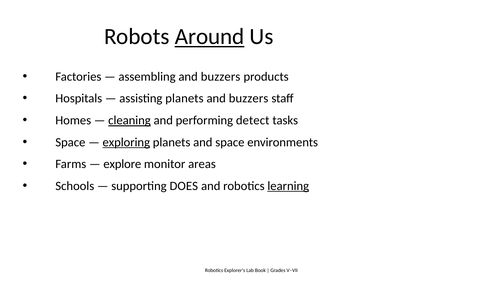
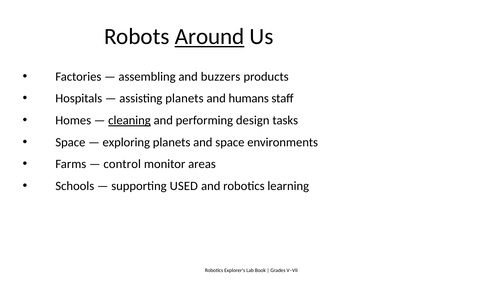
buzzers at (249, 98): buzzers -> humans
detect: detect -> design
exploring underline: present -> none
explore: explore -> control
DOES: DOES -> USED
learning underline: present -> none
